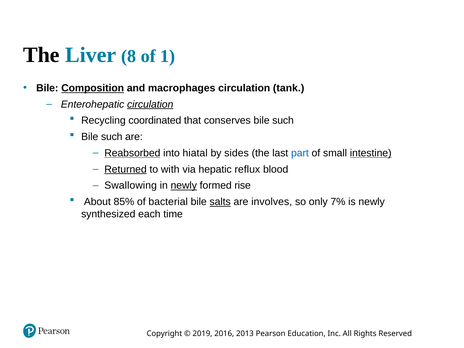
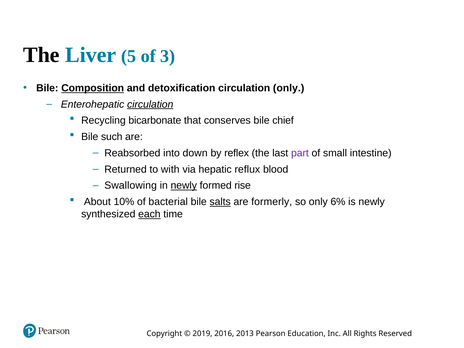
8: 8 -> 5
1: 1 -> 3
macrophages: macrophages -> detoxification
circulation tank: tank -> only
coordinated: coordinated -> bicarbonate
conserves bile such: such -> chief
Reabsorbed underline: present -> none
hiatal: hiatal -> down
sides: sides -> reflex
part colour: blue -> purple
intestine underline: present -> none
Returned underline: present -> none
85%: 85% -> 10%
involves: involves -> formerly
7%: 7% -> 6%
each underline: none -> present
